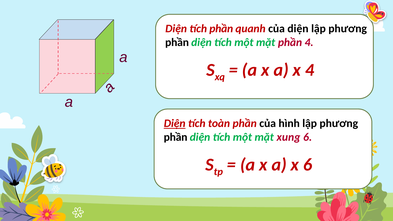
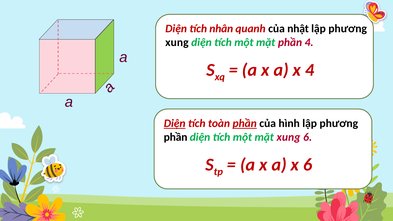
tích phần: phần -> nhân
của diện: diện -> nhật
phần at (177, 42): phần -> xung
phần at (245, 123) underline: none -> present
